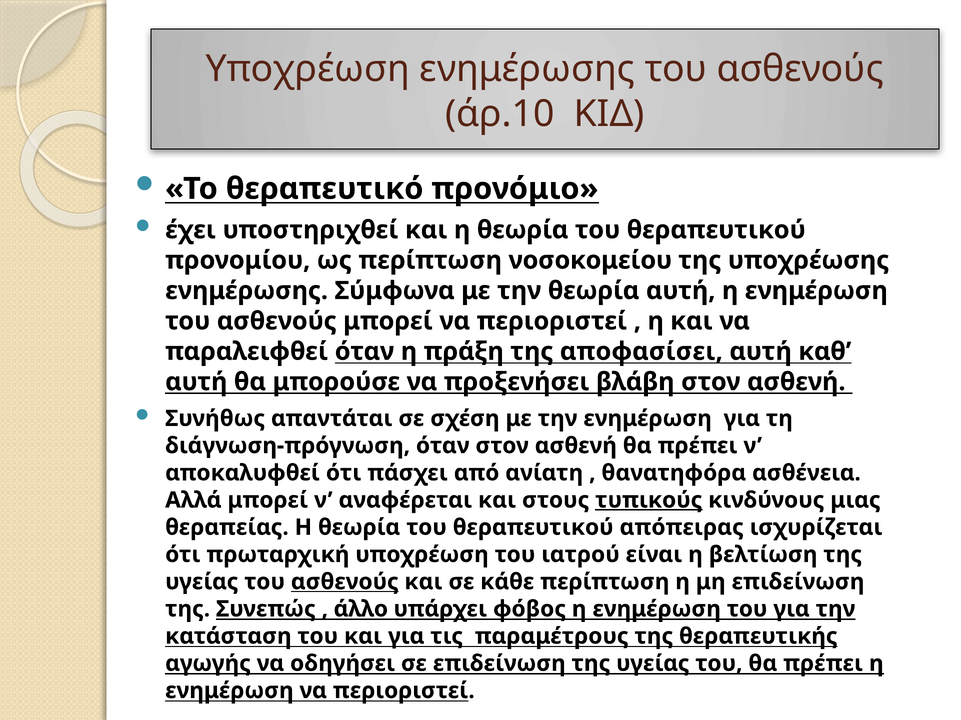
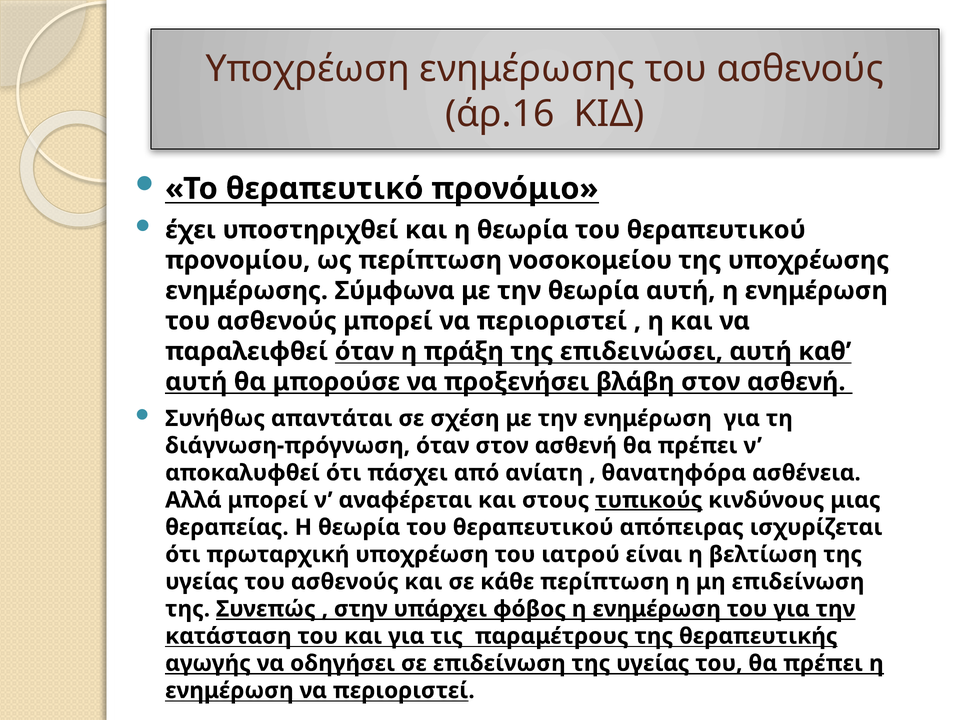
άρ.10: άρ.10 -> άρ.16
αποφασίσει: αποφασίσει -> επιδεινώσει
ασθενούς at (345, 582) underline: present -> none
άλλο: άλλο -> στην
